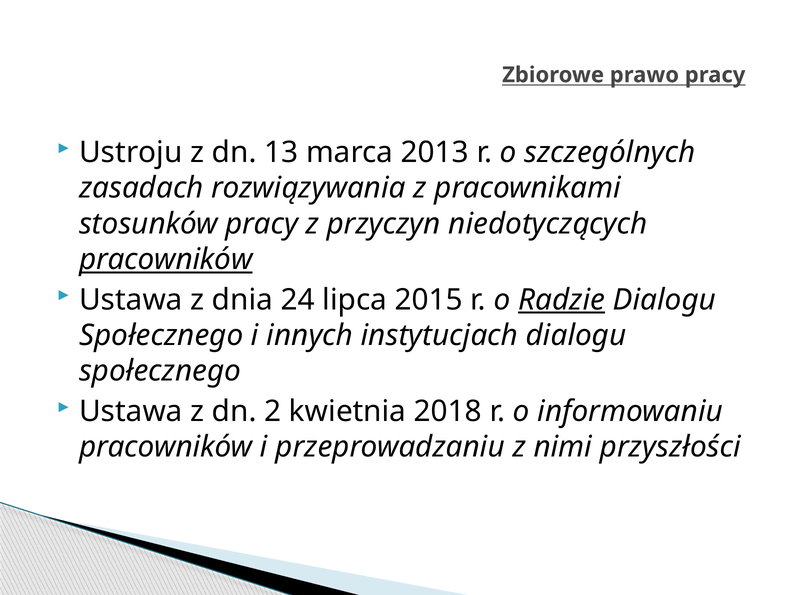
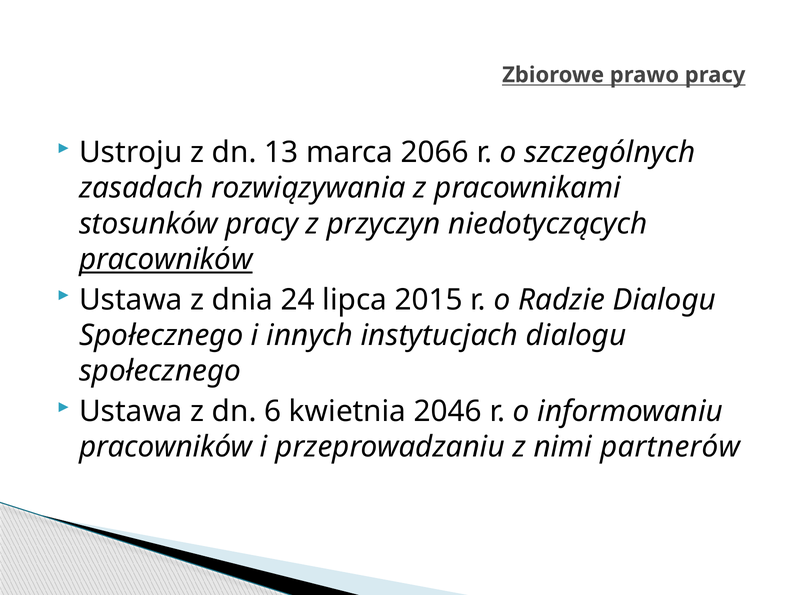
2013: 2013 -> 2066
Radzie underline: present -> none
2: 2 -> 6
2018: 2018 -> 2046
przyszłości: przyszłości -> partnerów
